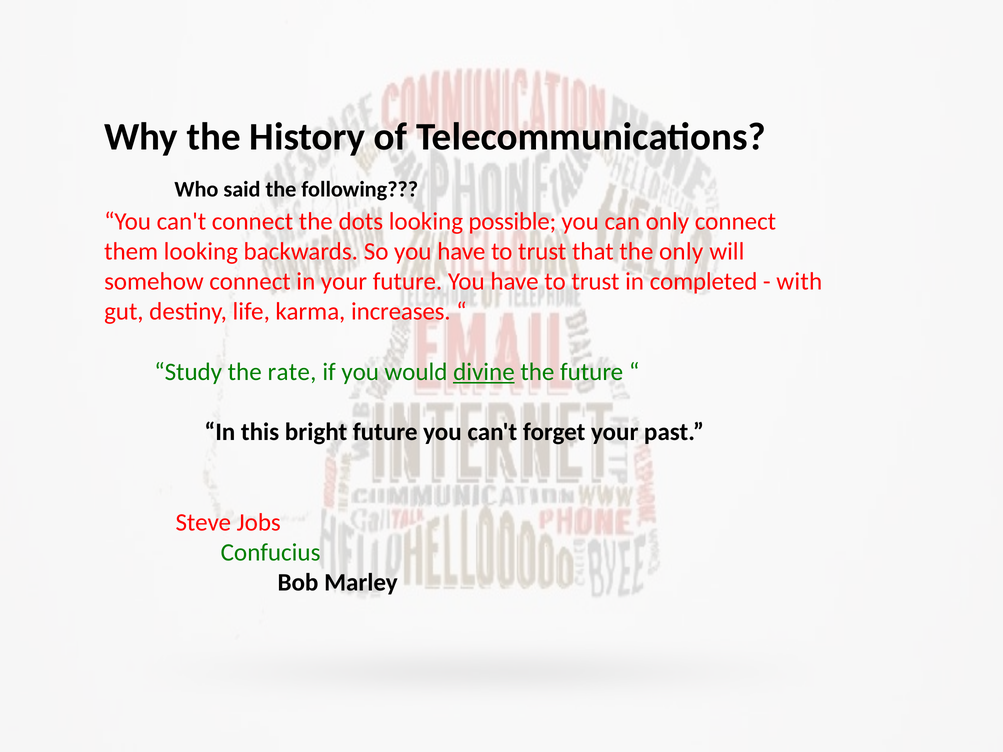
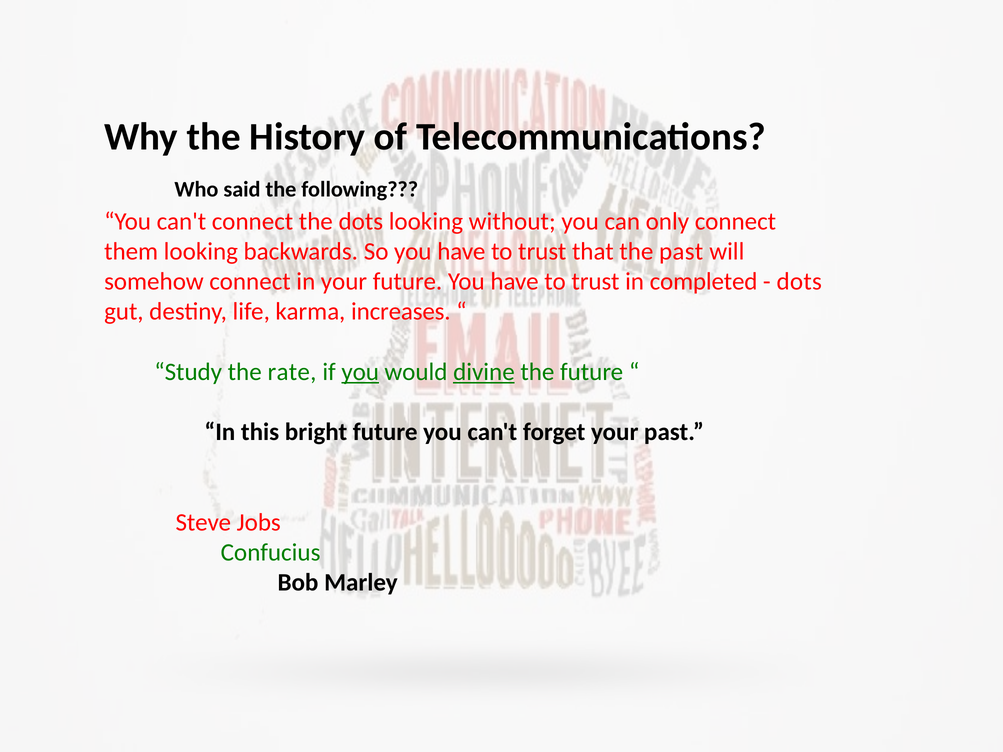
possible: possible -> without
the only: only -> past
with at (799, 282): with -> dots
you at (360, 372) underline: none -> present
